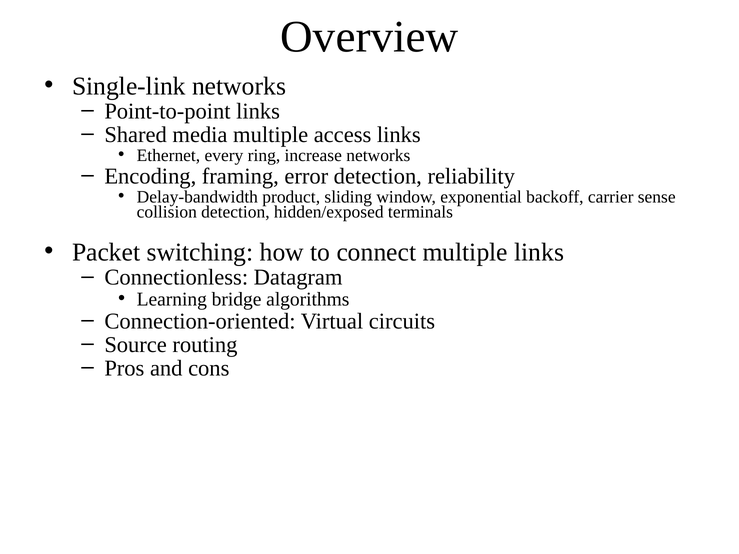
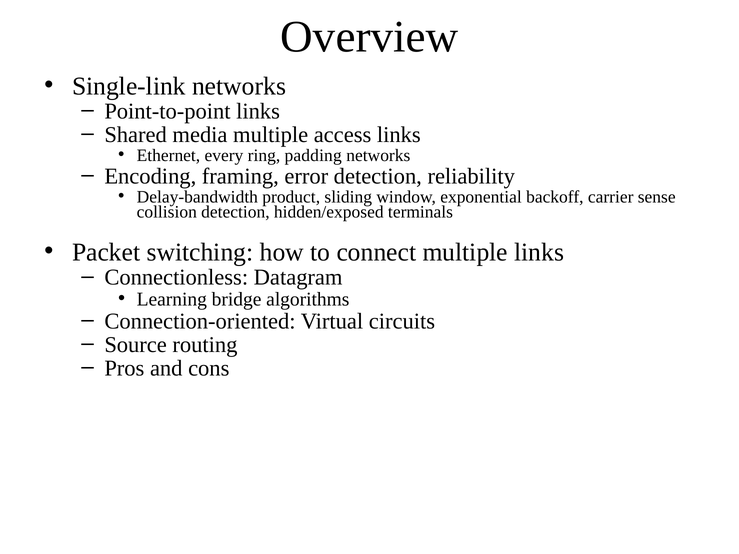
increase: increase -> padding
